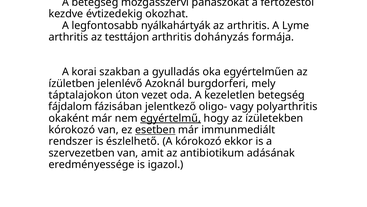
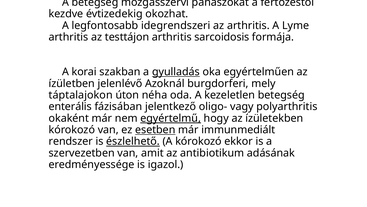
nyálkahártyák: nyálkahártyák -> idegrendszeri
dohányzás: dohányzás -> sarcoidosis
gyulladás underline: none -> present
vezet: vezet -> néha
fájdalom: fájdalom -> enterális
észlelhető underline: none -> present
